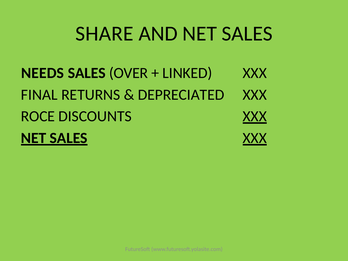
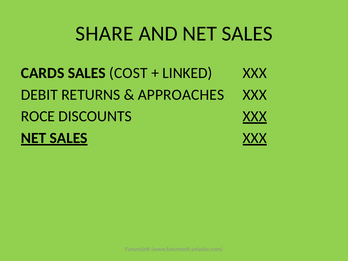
NEEDS: NEEDS -> CARDS
OVER: OVER -> COST
FINAL: FINAL -> DEBIT
DEPRECIATED: DEPRECIATED -> APPROACHES
